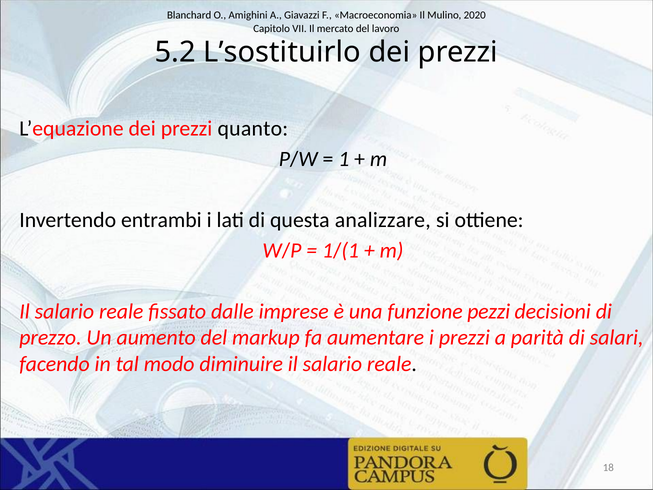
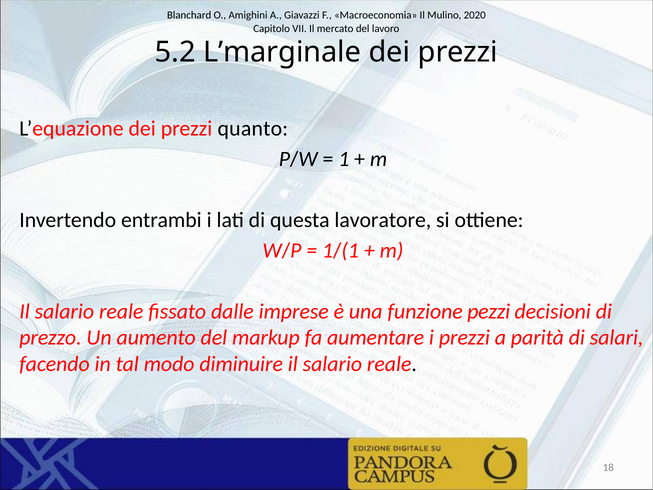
L’sostituirlo: L’sostituirlo -> L’marginale
analizzare: analizzare -> lavoratore
